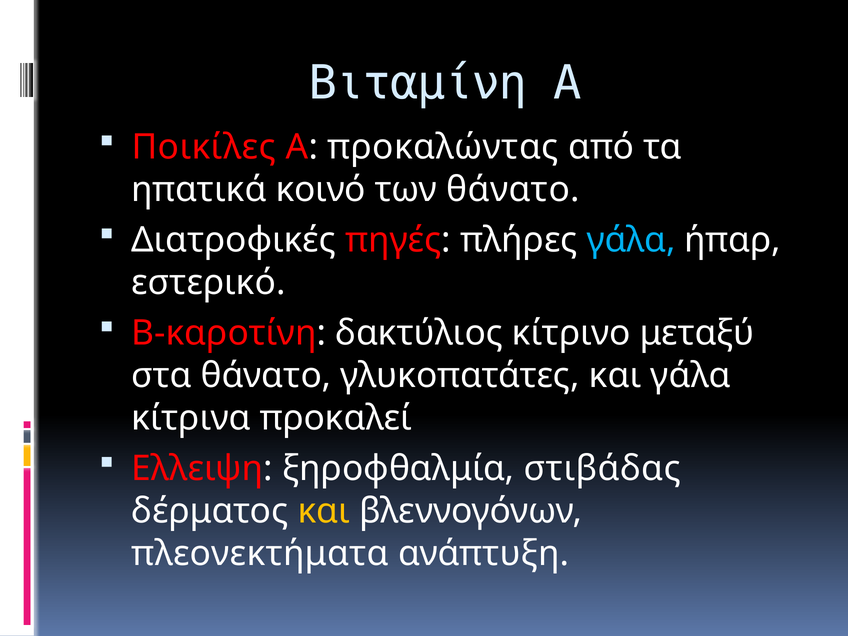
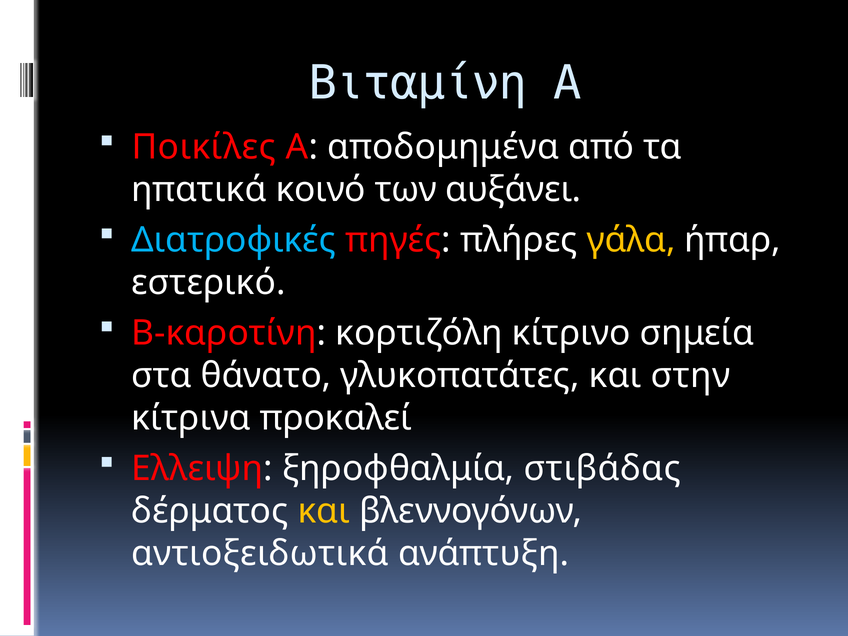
προκαλώντας: προκαλώντας -> αποδομημένα
των θάνατο: θάνατο -> αυξάνει
Διατροφικές colour: white -> light blue
γάλα at (631, 240) colour: light blue -> yellow
δακτύλιος: δακτύλιος -> κορτιζόλη
μεταξύ: μεταξύ -> σημεία
και γάλα: γάλα -> στην
πλεονεκτήματα: πλεονεκτήματα -> αντιοξειδωτικά
